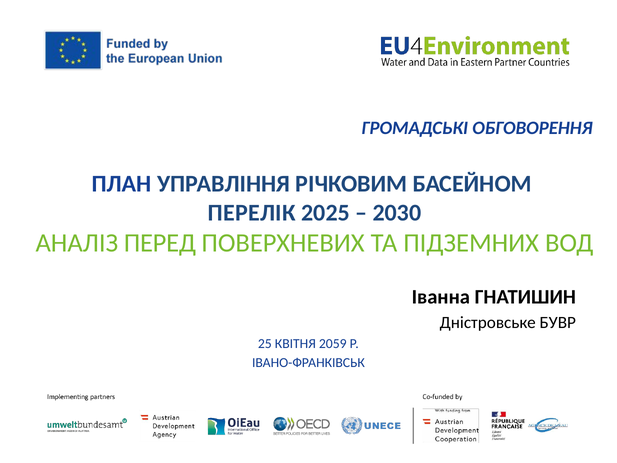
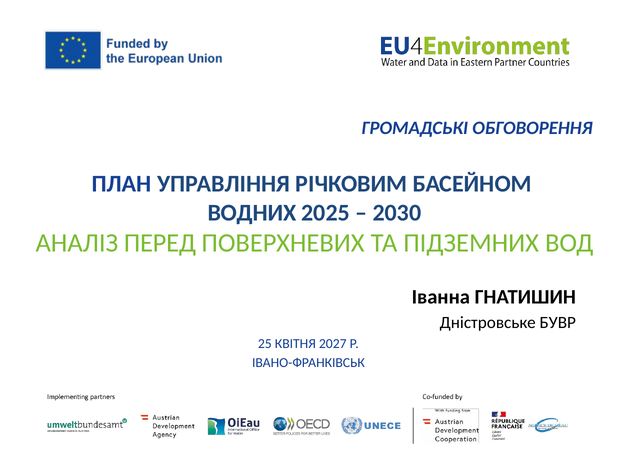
ПЕРЕЛІК: ПЕРЕЛІК -> ВОДНИХ
2059: 2059 -> 2027
